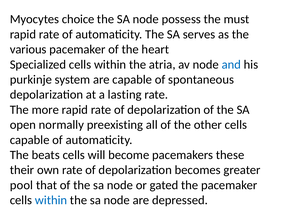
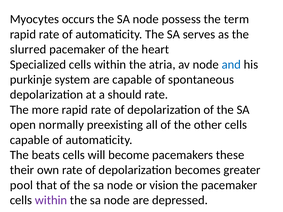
choice: choice -> occurs
must: must -> term
various: various -> slurred
lasting: lasting -> should
gated: gated -> vision
within at (51, 200) colour: blue -> purple
